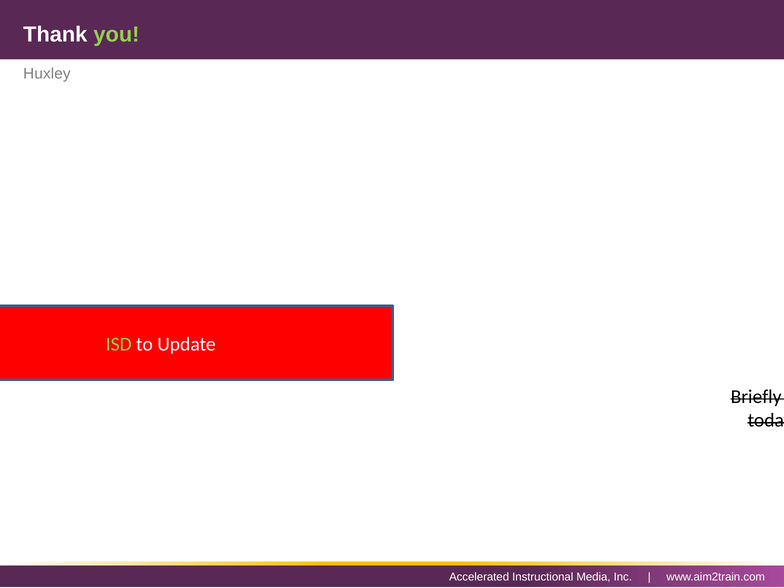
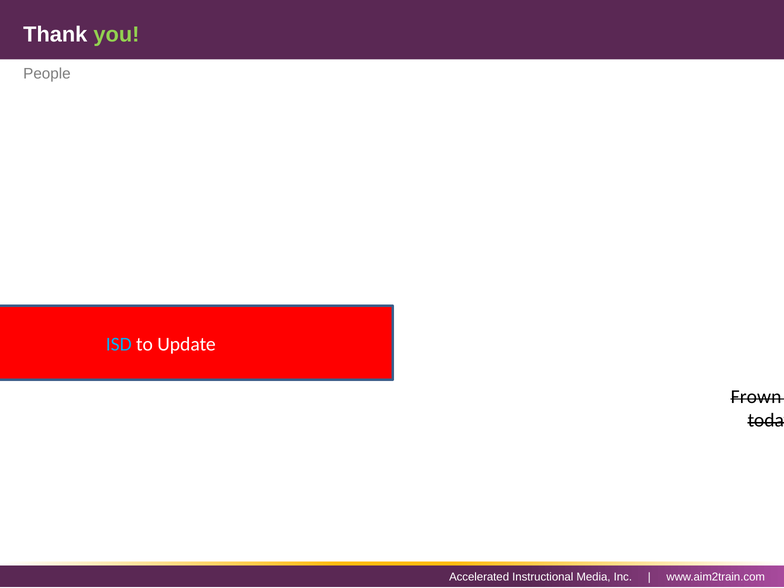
Huxley: Huxley -> People
ISD colour: light green -> light blue
Briefly: Briefly -> Frown
